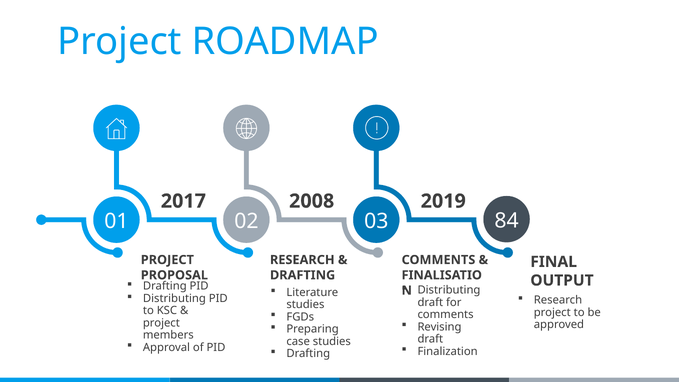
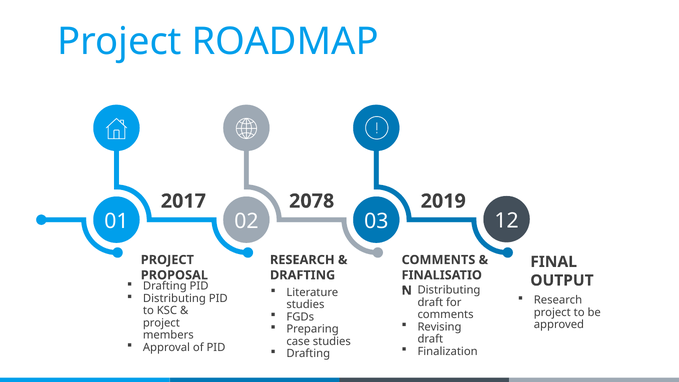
2008: 2008 -> 2078
84: 84 -> 12
